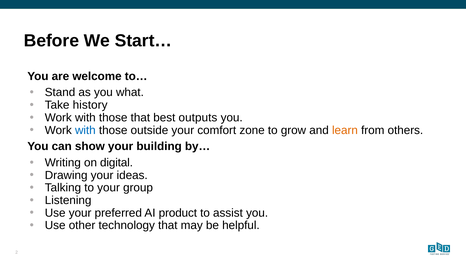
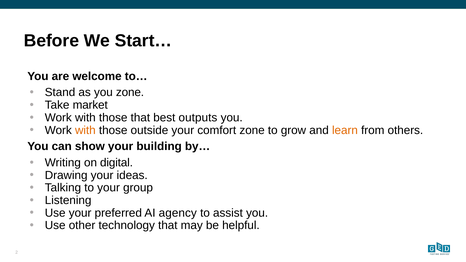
you what: what -> zone
history: history -> market
with at (85, 130) colour: blue -> orange
product: product -> agency
